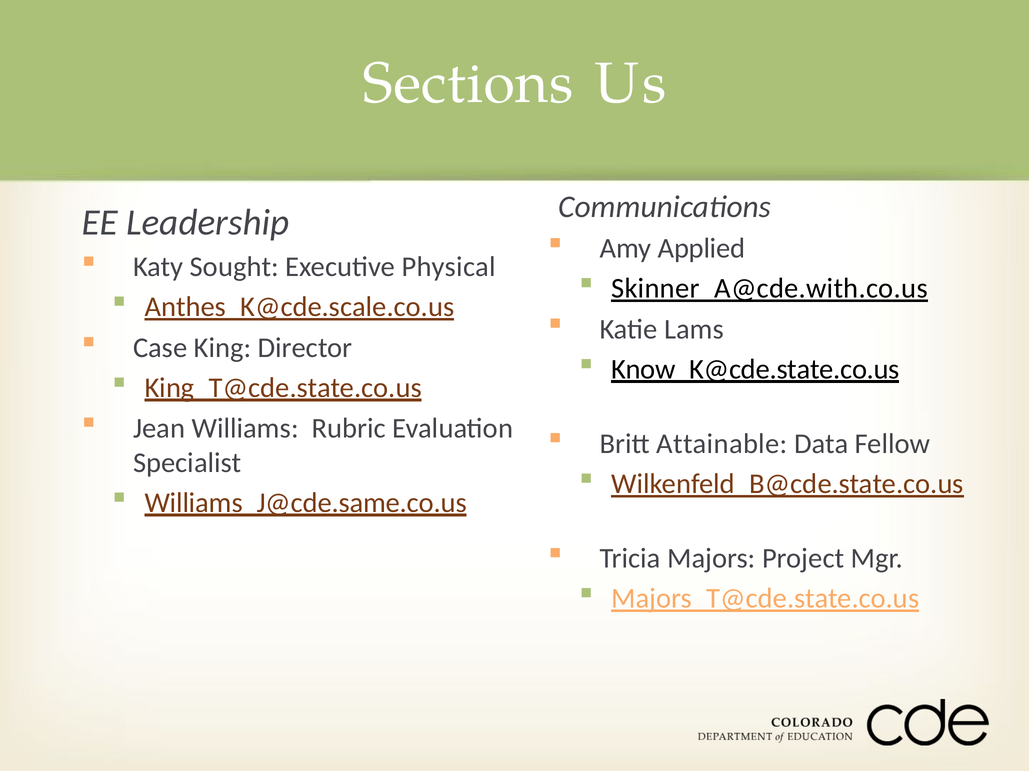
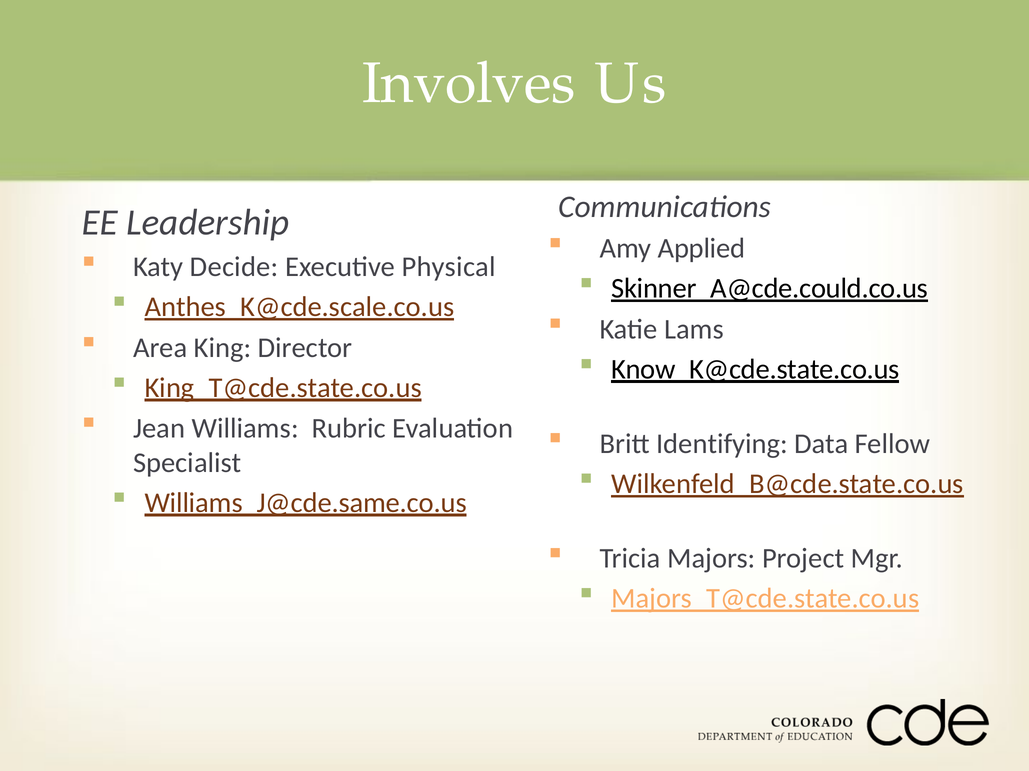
Sections: Sections -> Involves
Sought: Sought -> Decide
Skinner_A@cde.with.co.us: Skinner_A@cde.with.co.us -> Skinner_A@cde.could.co.us
Case: Case -> Area
Attainable: Attainable -> Identifying
